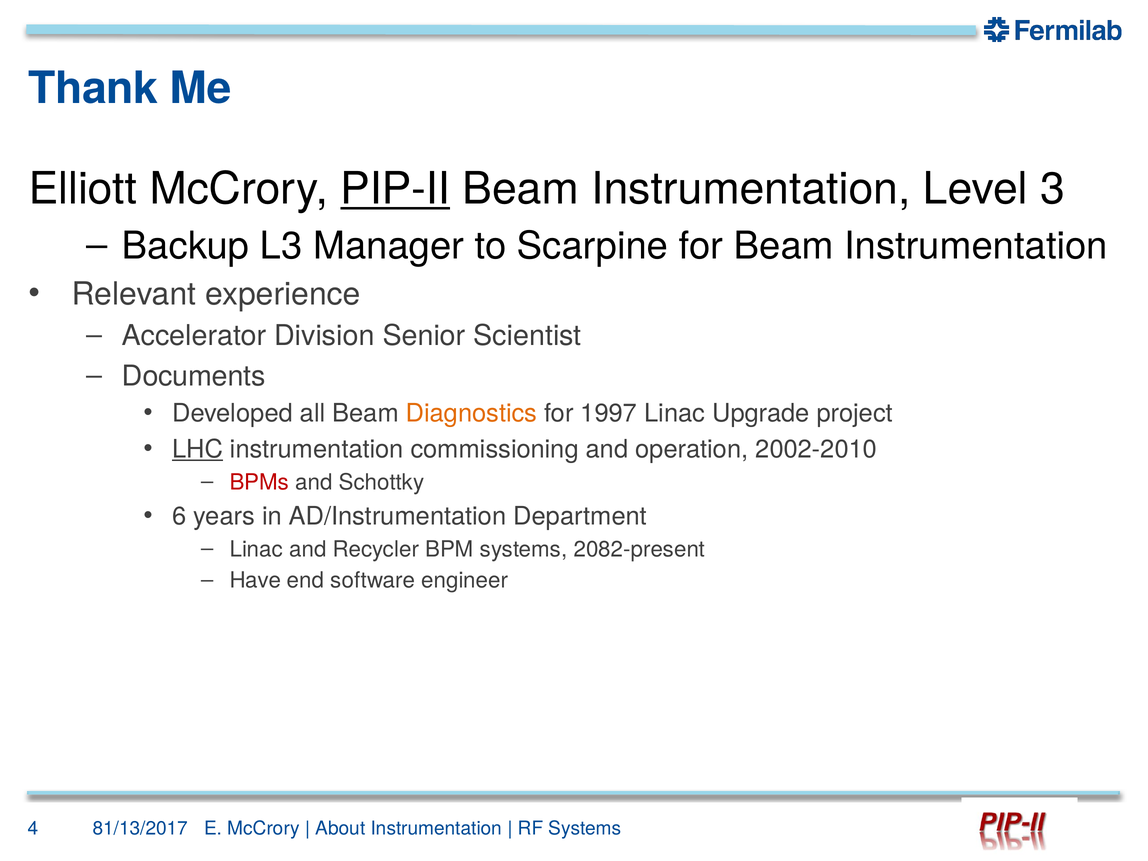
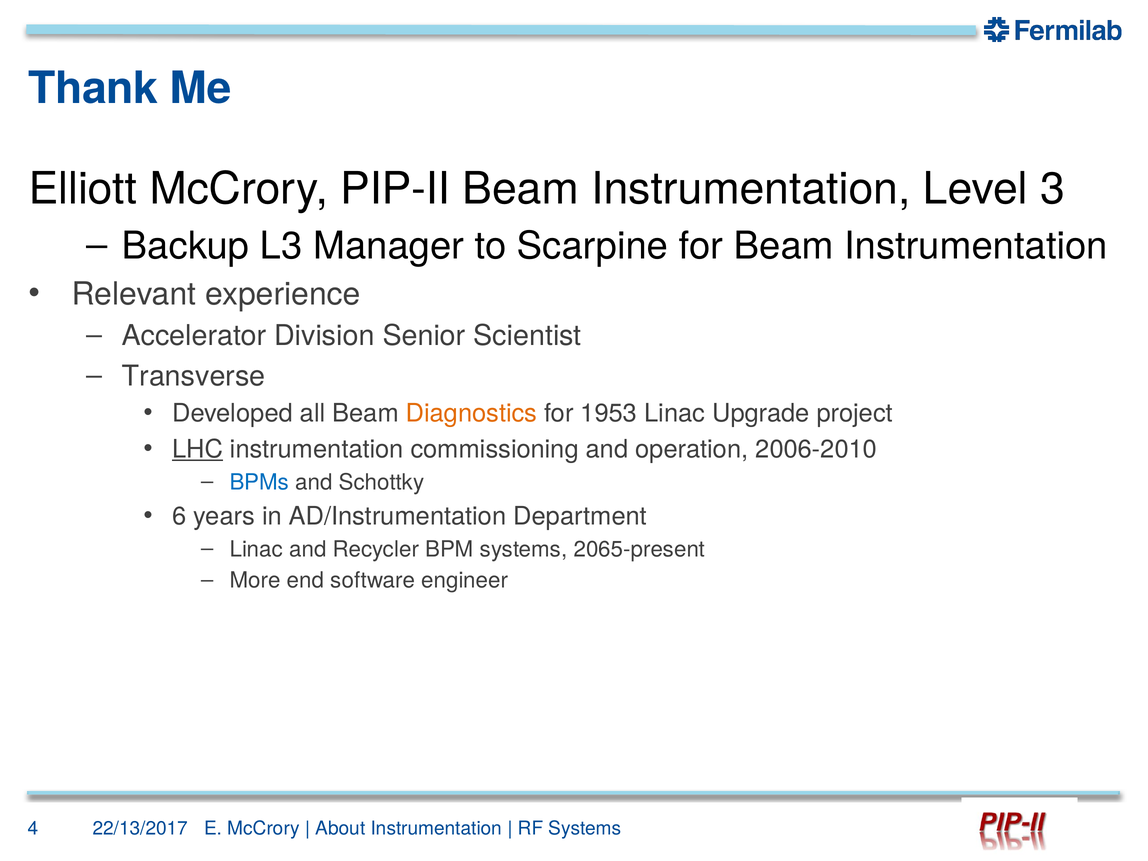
PIP-II underline: present -> none
Documents: Documents -> Transverse
1997: 1997 -> 1953
2002-2010: 2002-2010 -> 2006-2010
BPMs colour: red -> blue
2082-present: 2082-present -> 2065-present
Have: Have -> More
81/13/2017: 81/13/2017 -> 22/13/2017
